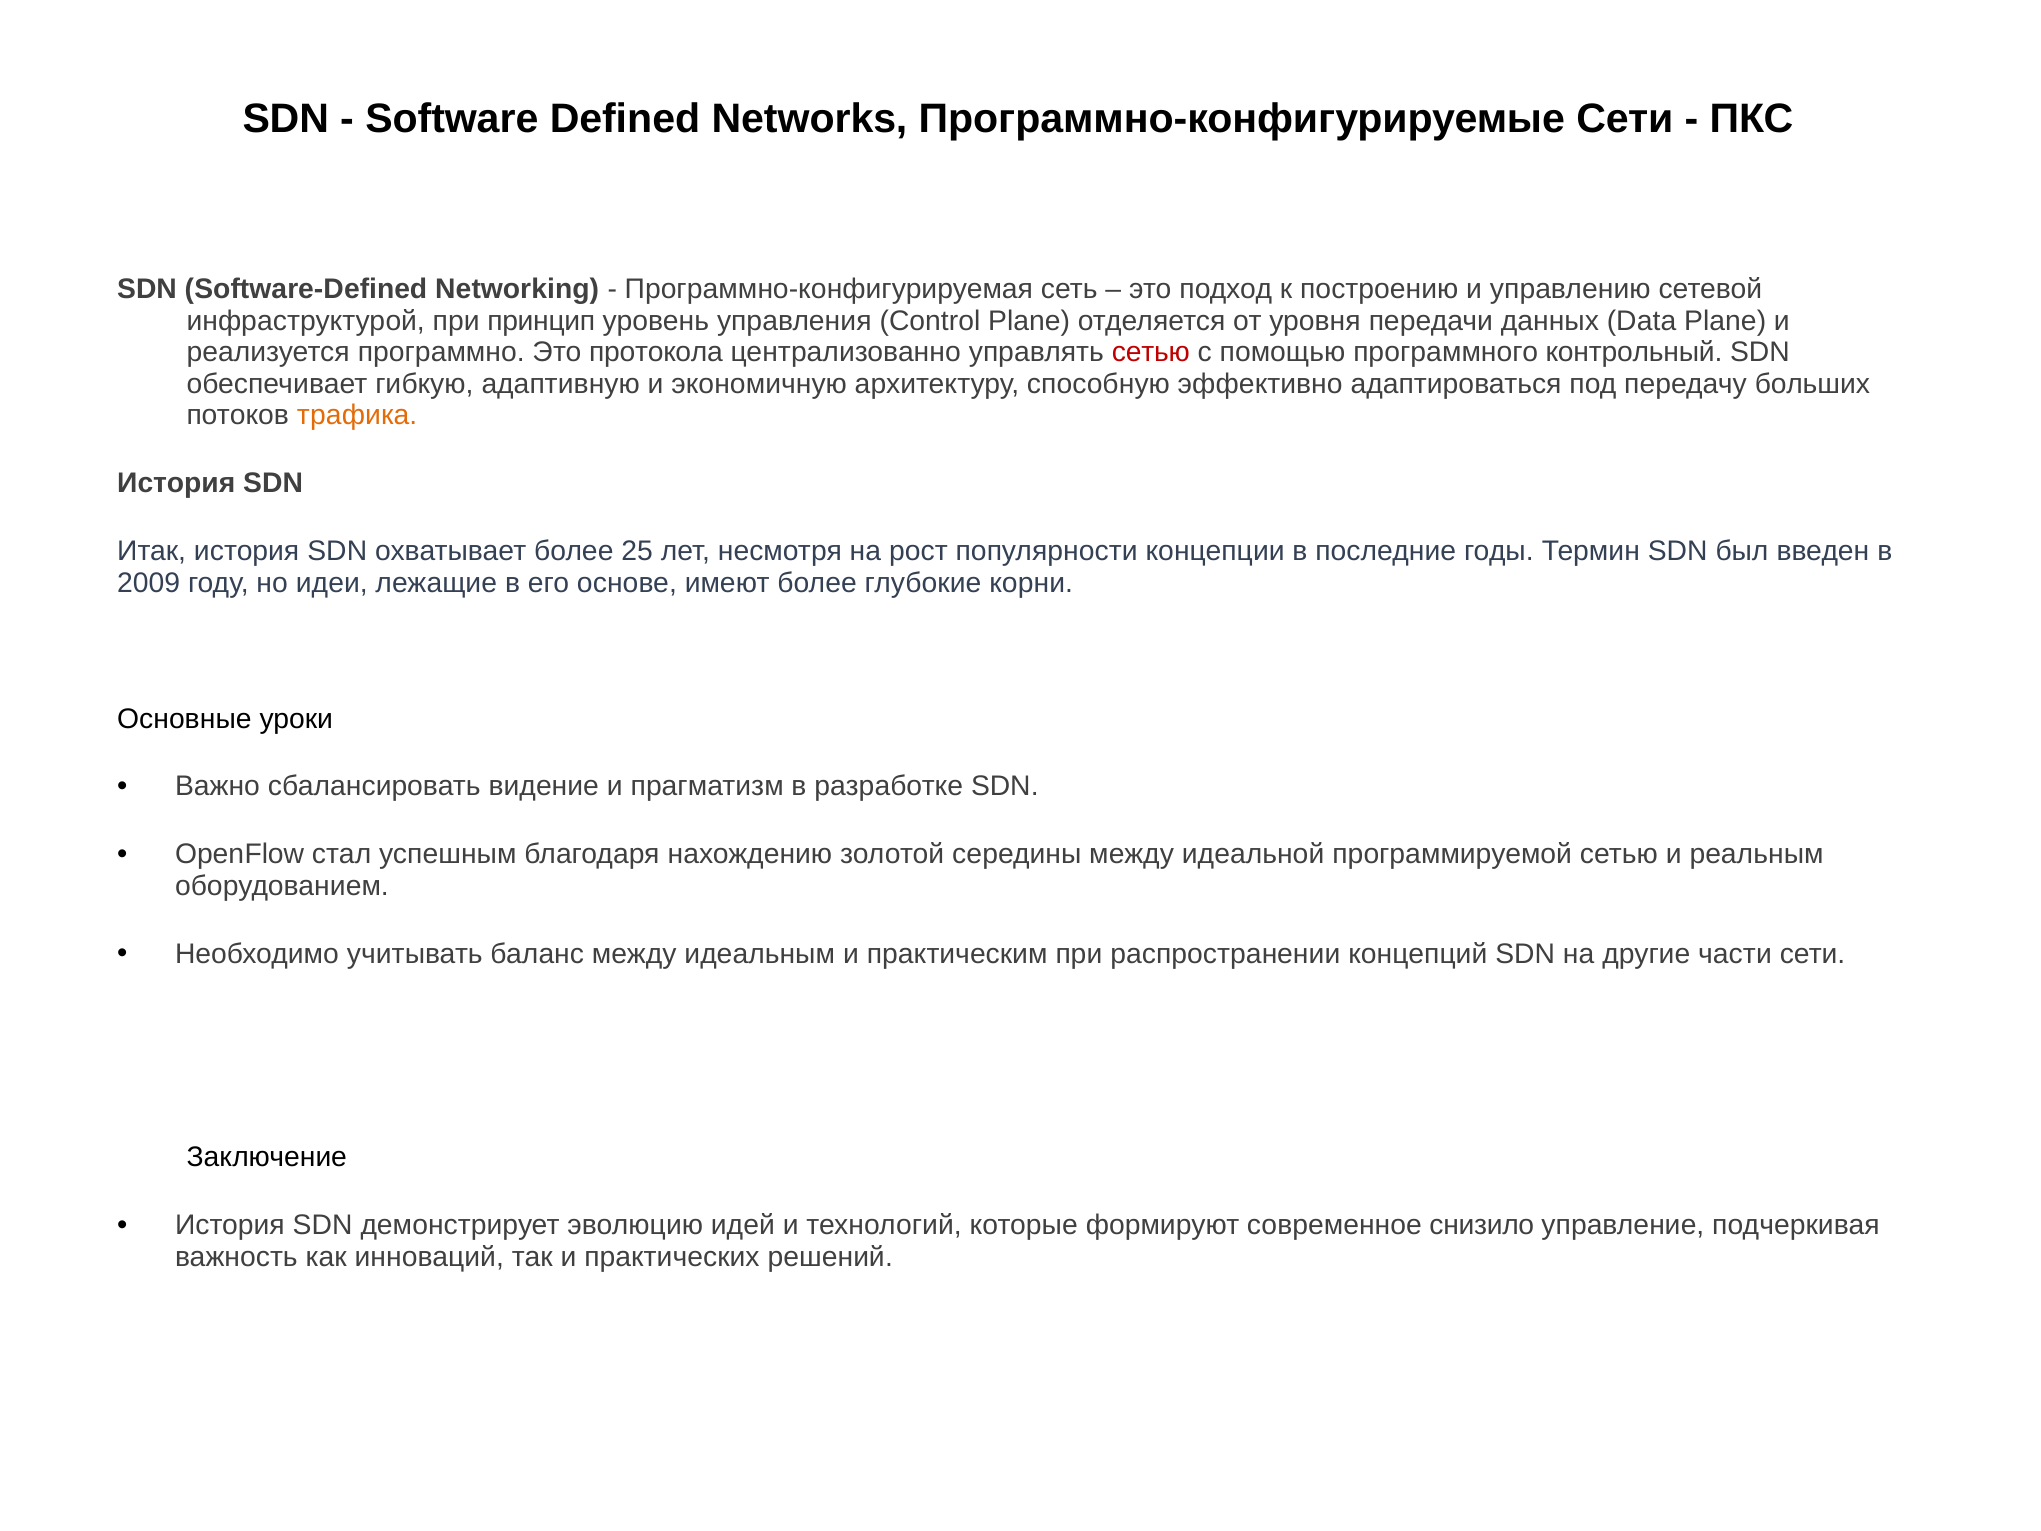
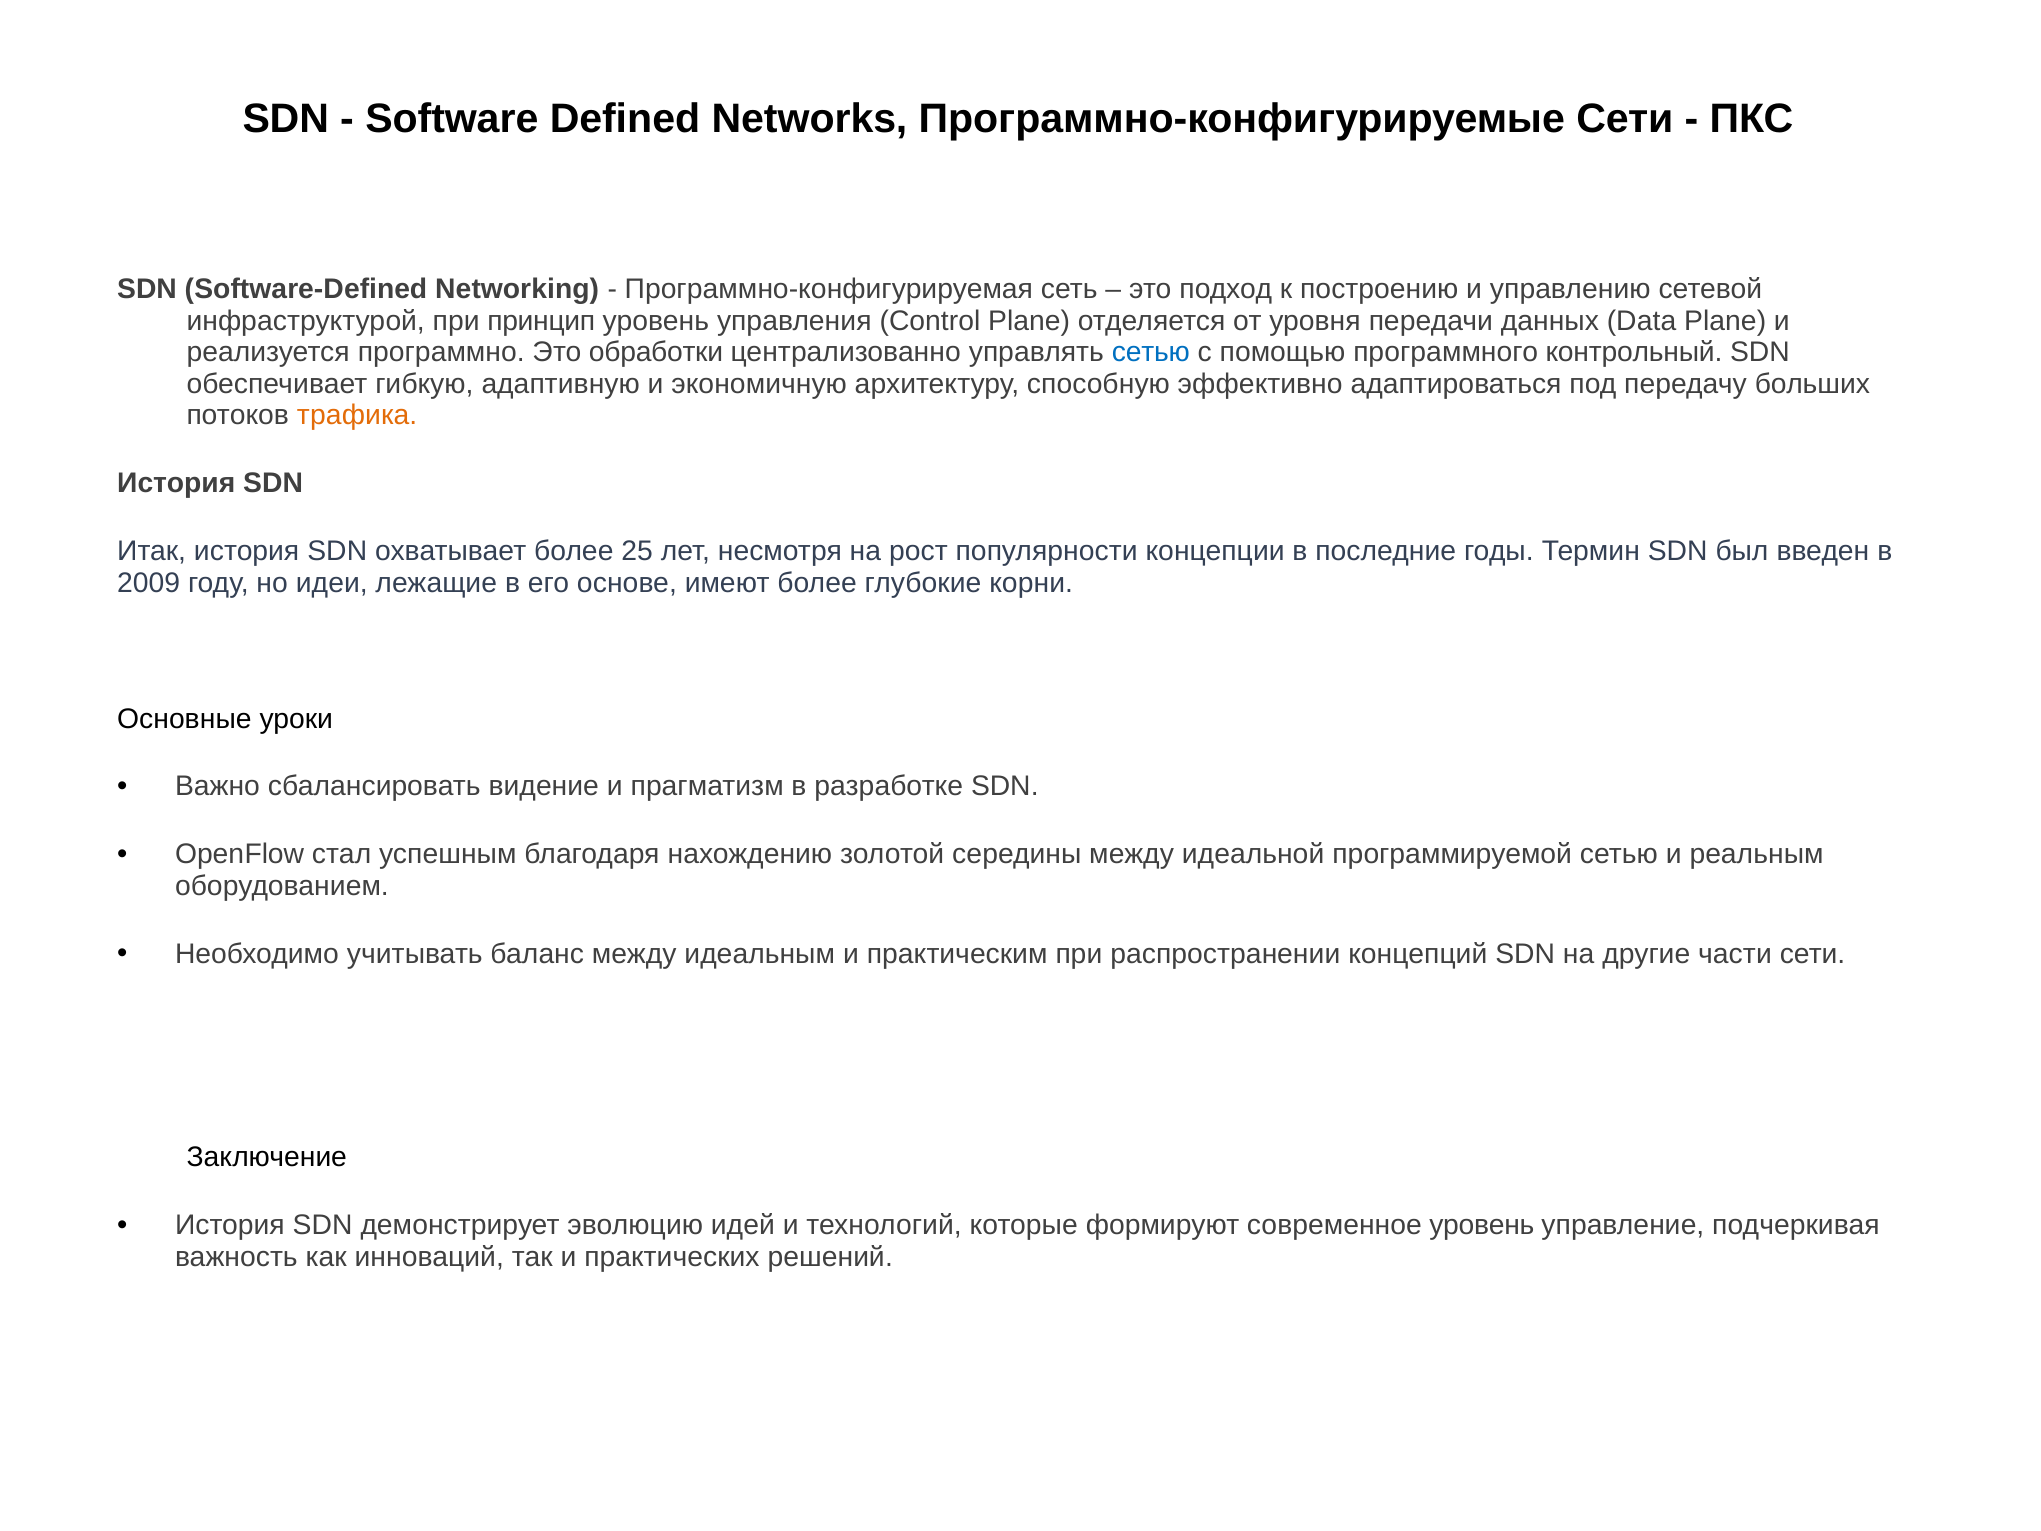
протокола: протокола -> обработки
сетью at (1151, 352) colour: red -> blue
современное снизило: снизило -> уровень
